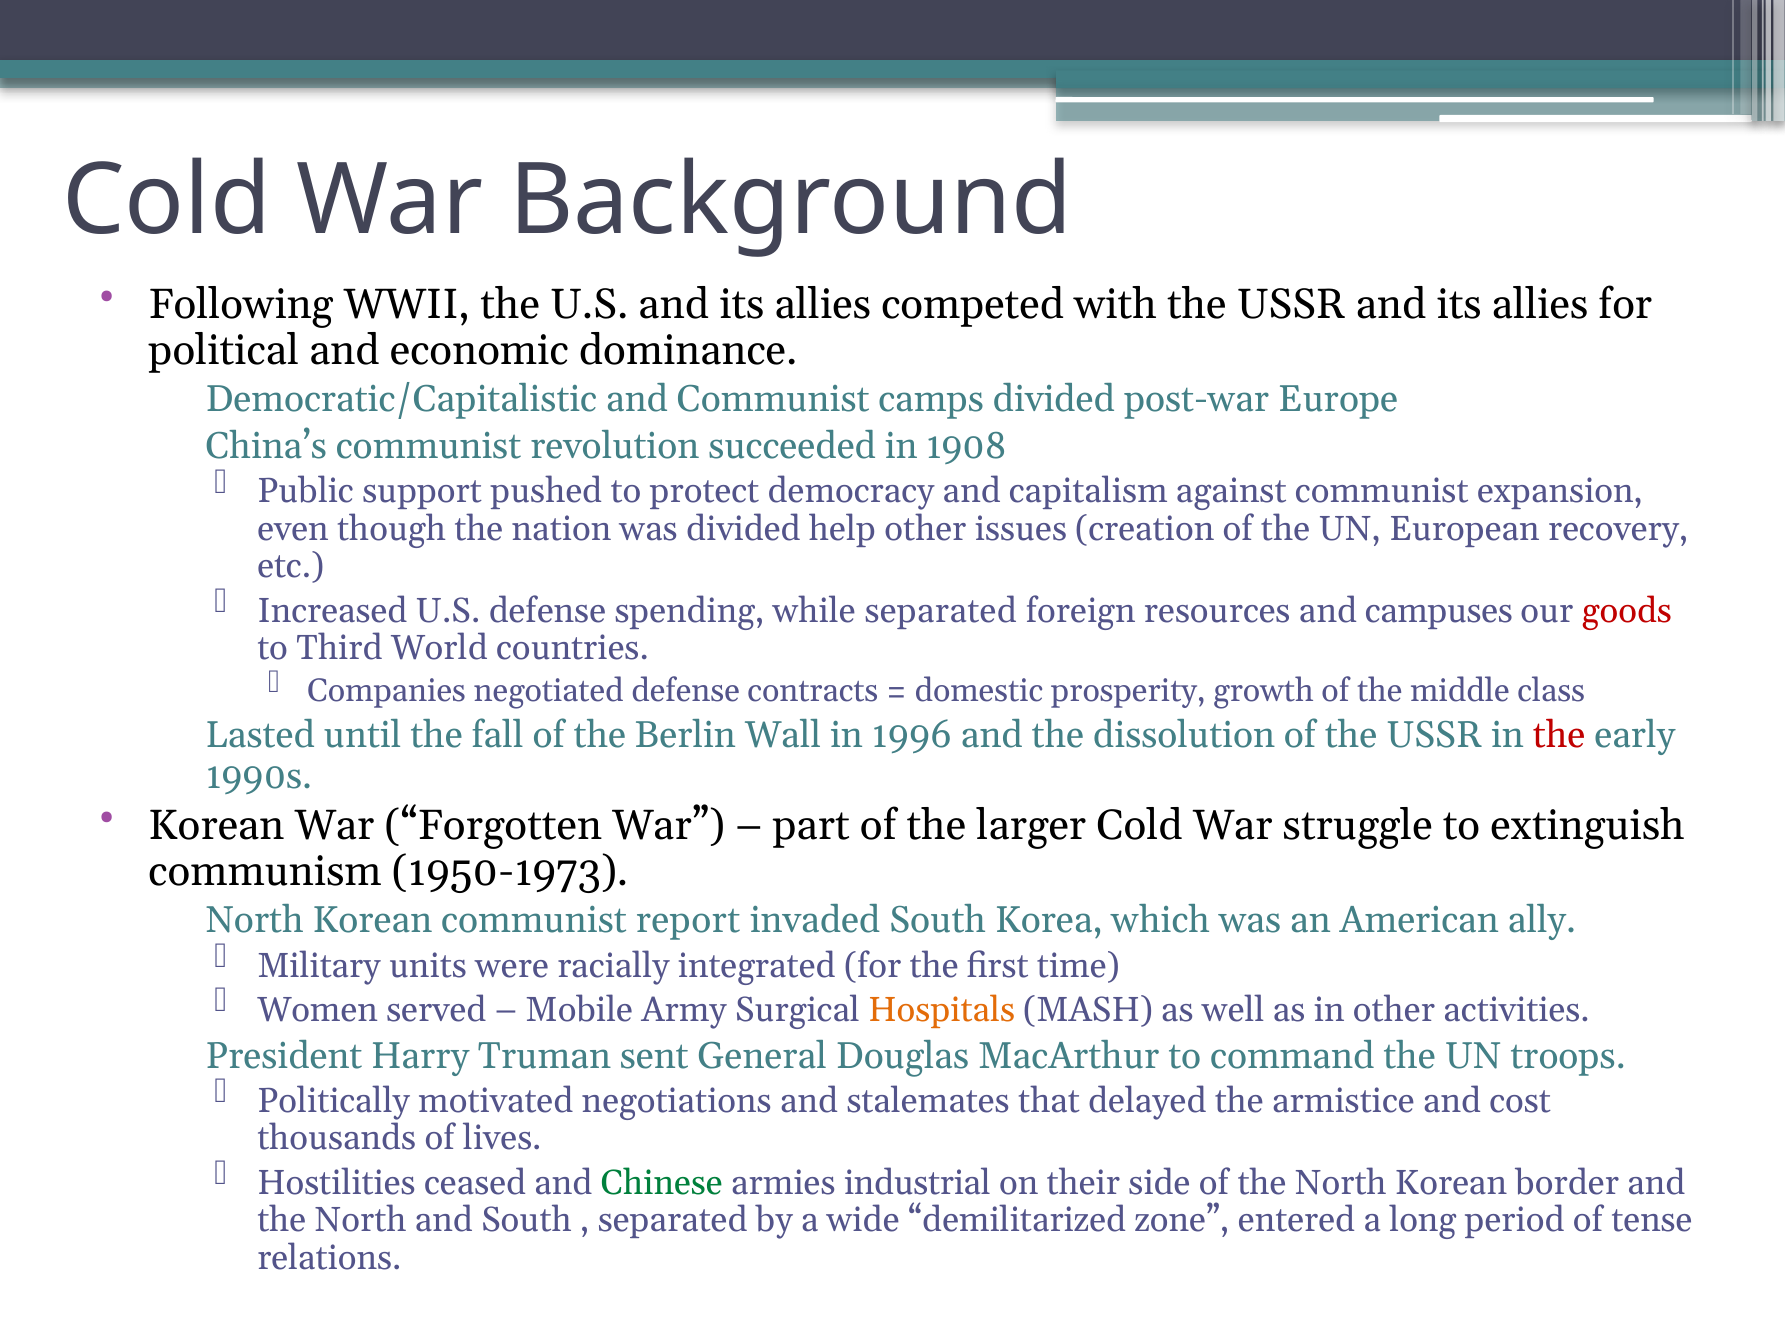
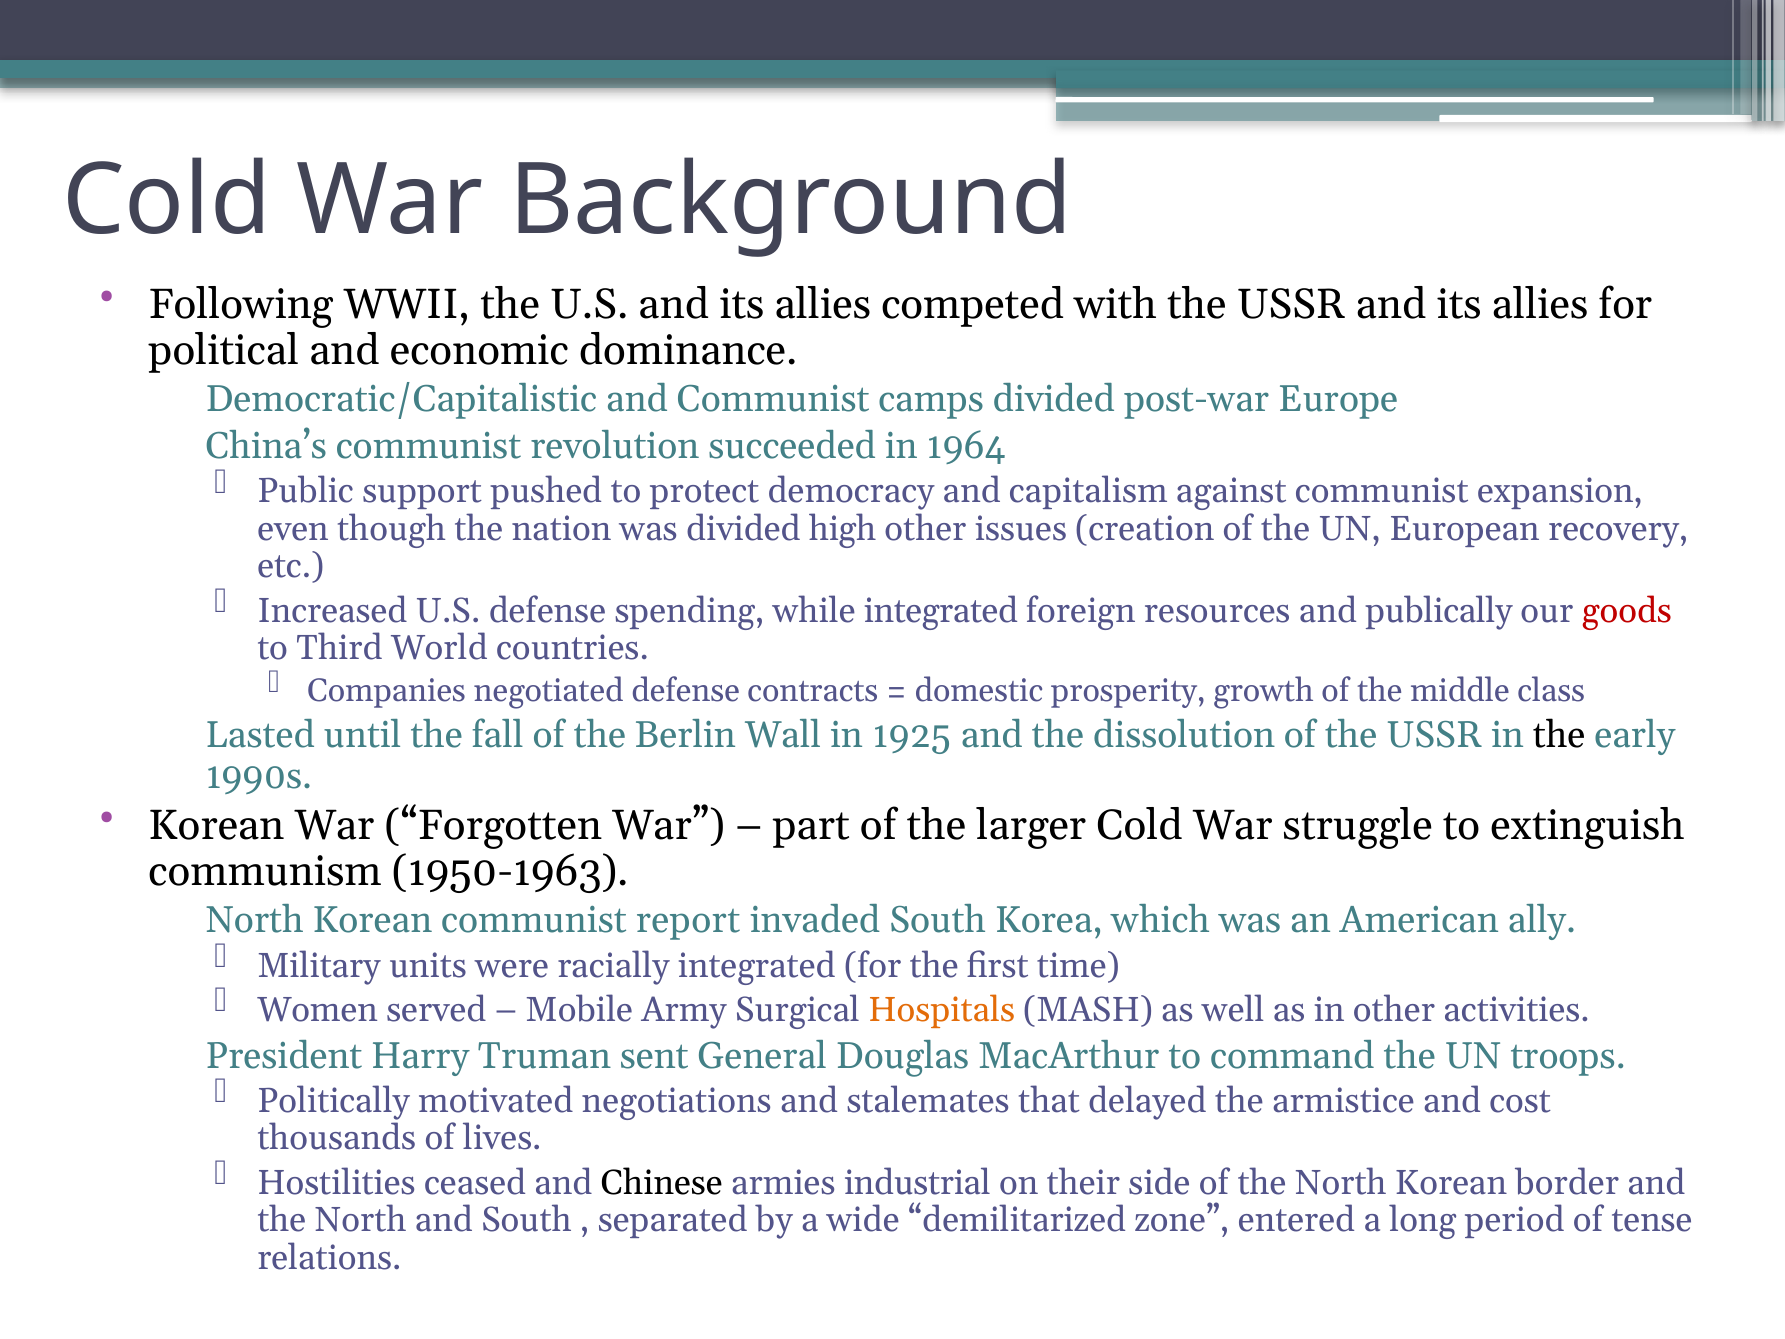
1908: 1908 -> 1964
help: help -> high
while separated: separated -> integrated
campuses: campuses -> publically
1996: 1996 -> 1925
the at (1559, 735) colour: red -> black
1950-1973: 1950-1973 -> 1950-1963
Chinese colour: green -> black
